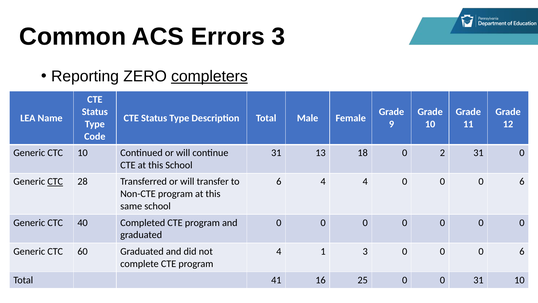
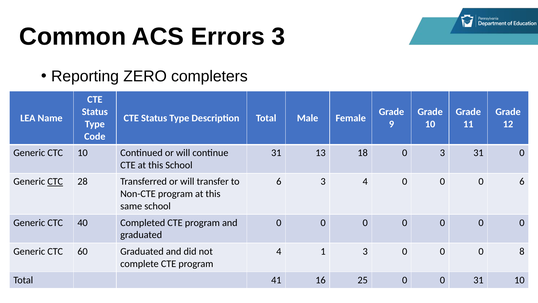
completers underline: present -> none
0 2: 2 -> 3
6 4: 4 -> 3
6 at (522, 251): 6 -> 8
